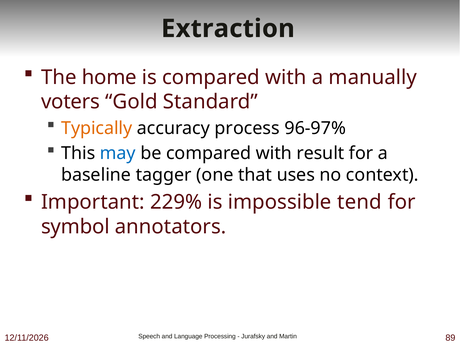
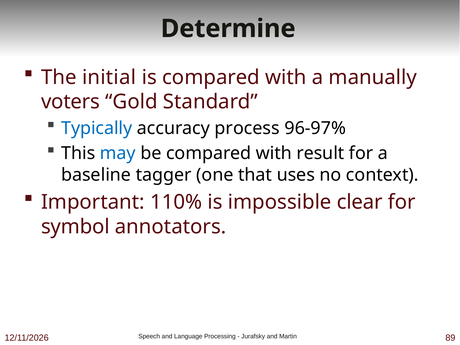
Extraction: Extraction -> Determine
home: home -> initial
Typically colour: orange -> blue
229%: 229% -> 110%
tend: tend -> clear
